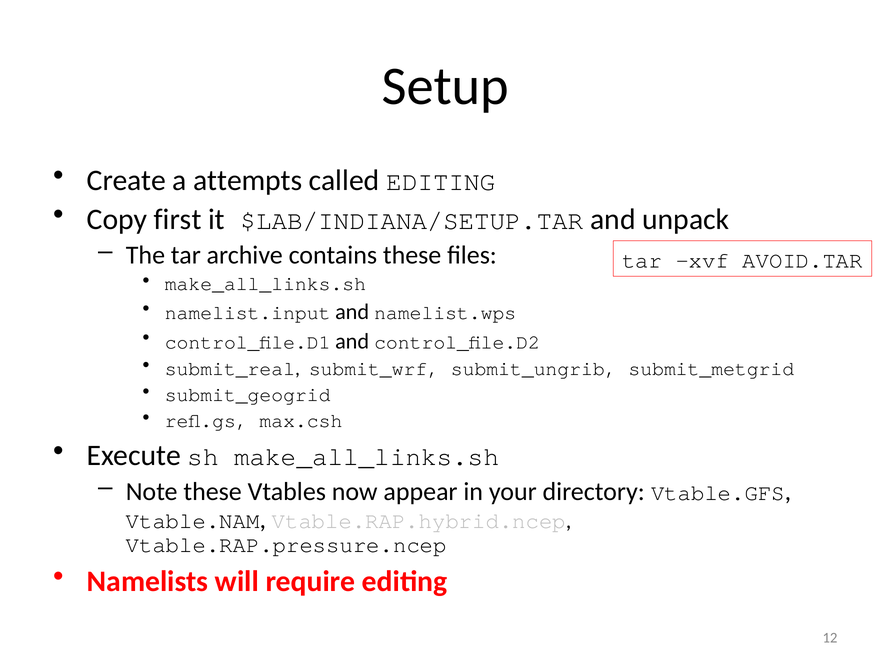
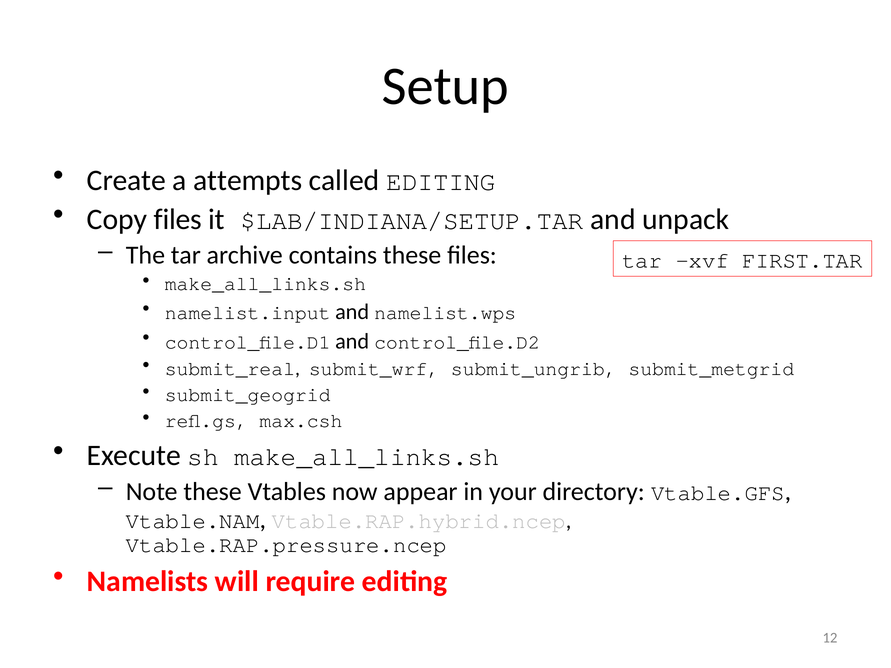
Copy first: first -> files
AVOID.TAR: AVOID.TAR -> FIRST.TAR
